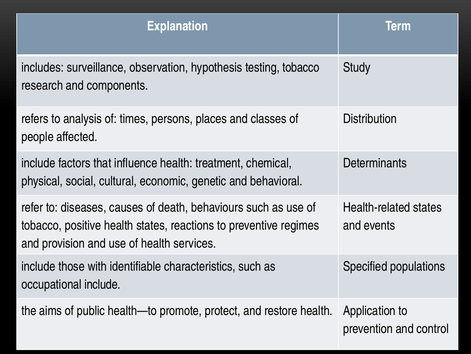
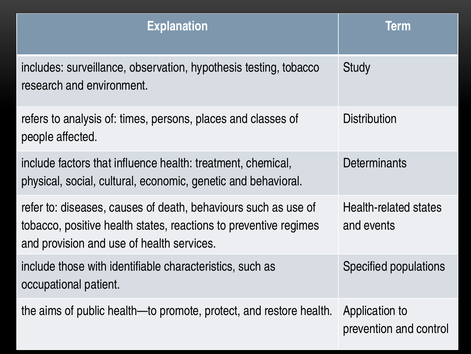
components: components -> environment
occupational include: include -> patient
